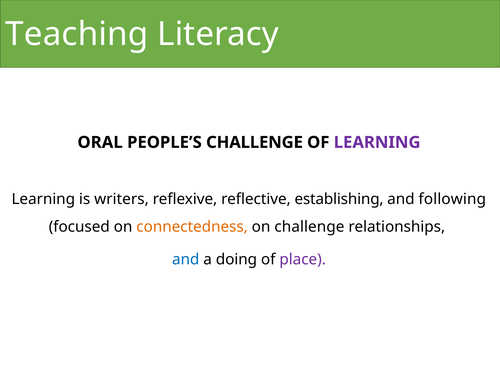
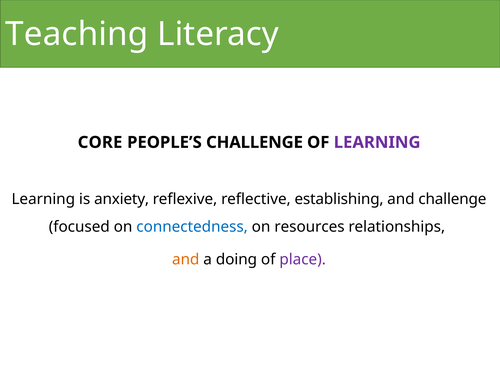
ORAL: ORAL -> CORE
writers: writers -> anxiety
and following: following -> challenge
connectedness colour: orange -> blue
on challenge: challenge -> resources
and at (186, 259) colour: blue -> orange
